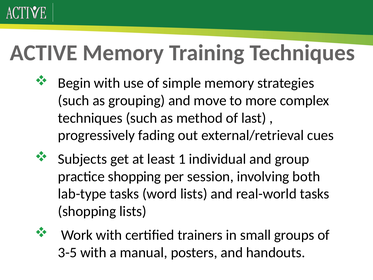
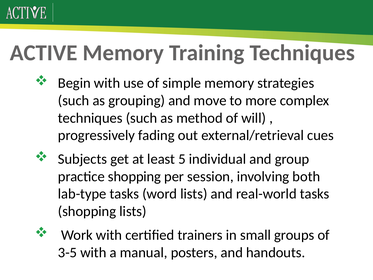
last: last -> will
1: 1 -> 5
